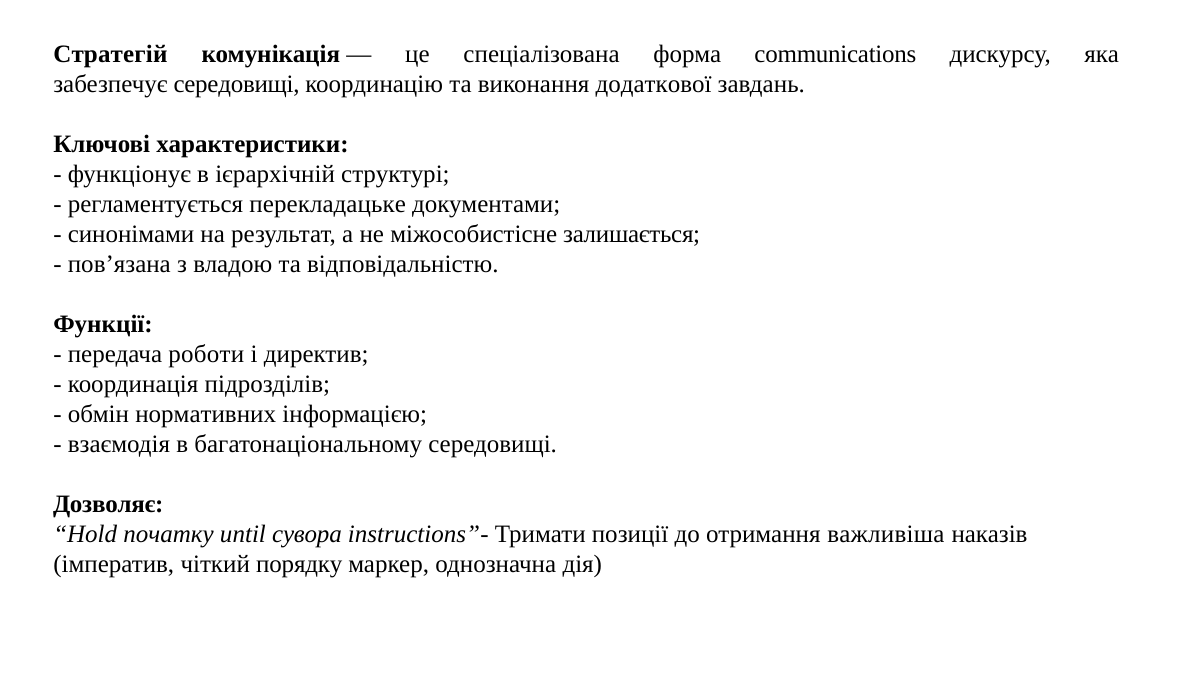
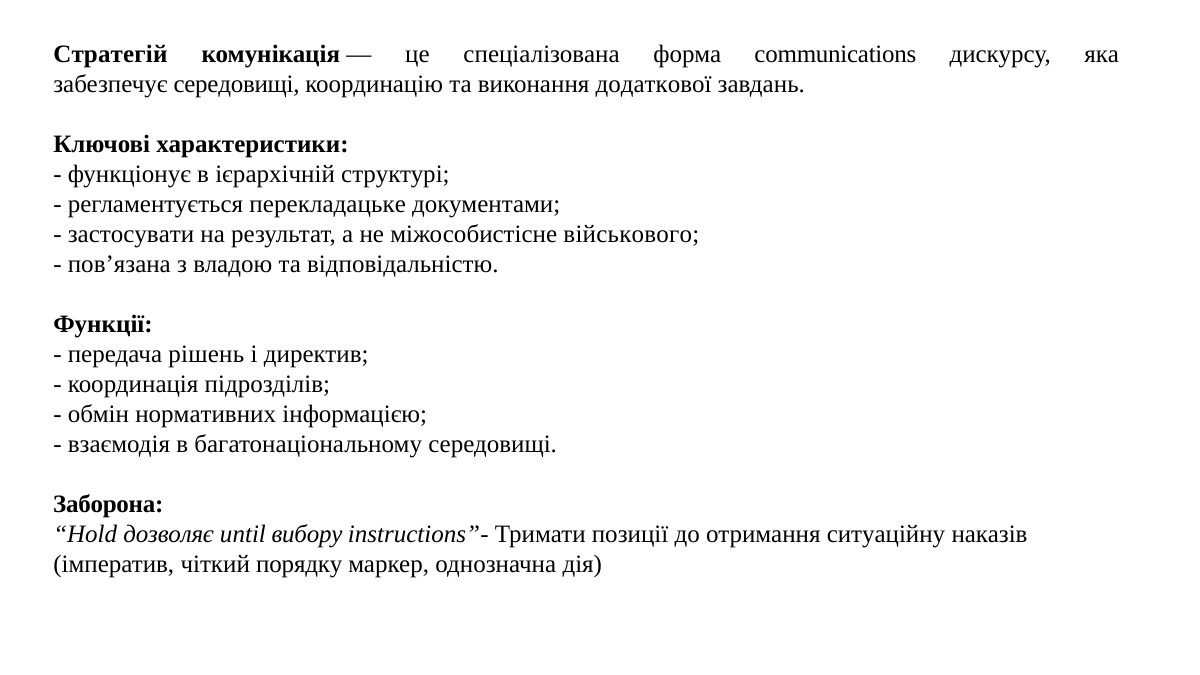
синонімами: синонімами -> застосувати
залишається: залишається -> військового
роботи: роботи -> рішень
Дозволяє: Дозволяє -> Заборона
початку: початку -> дозволяє
сувора: сувора -> вибору
важливіша: важливіша -> ситуаційну
